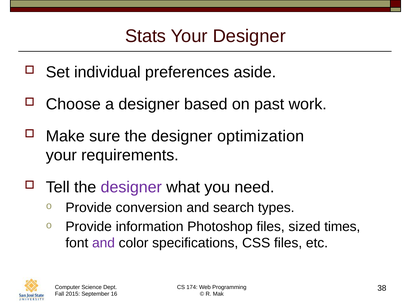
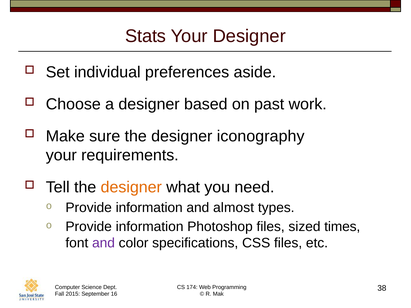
optimization: optimization -> iconography
designer at (131, 187) colour: purple -> orange
conversion at (149, 208): conversion -> information
search: search -> almost
